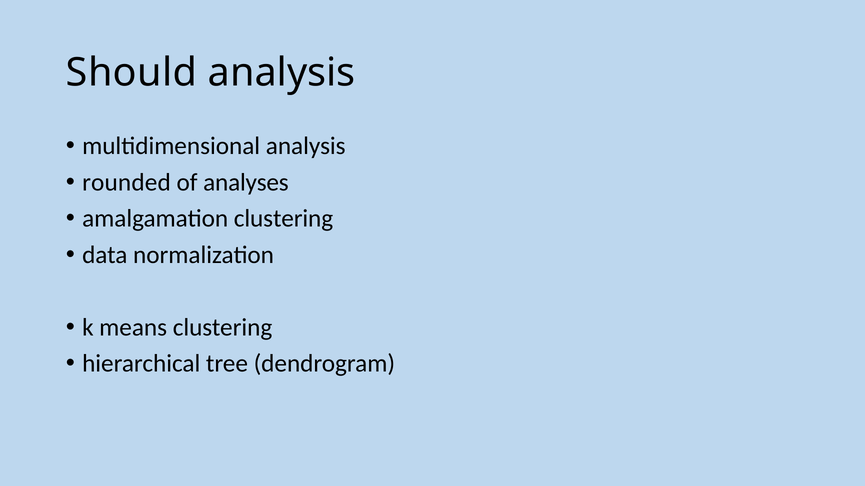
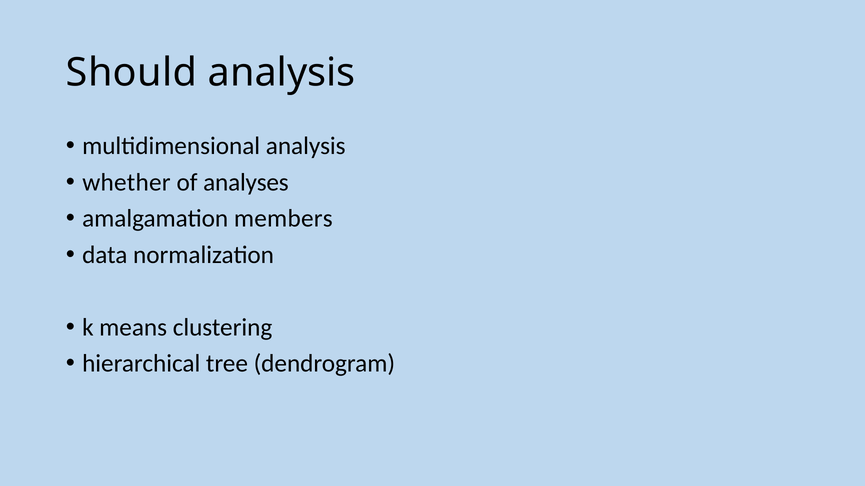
rounded: rounded -> whether
amalgamation clustering: clustering -> members
